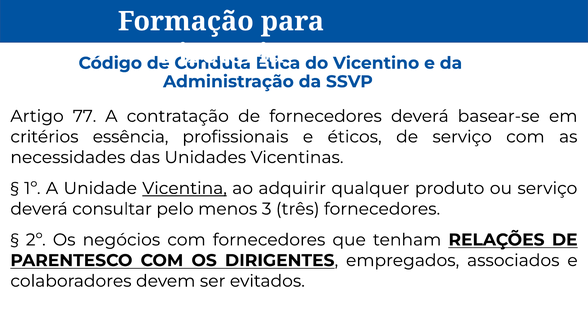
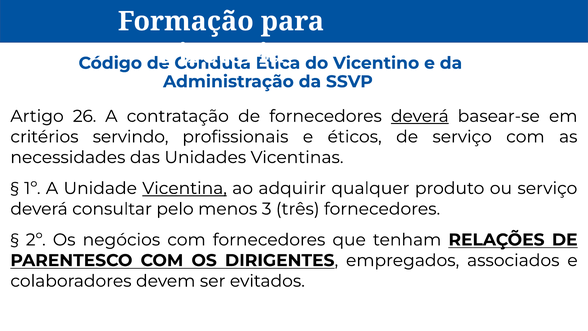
77: 77 -> 26
deverá at (420, 116) underline: none -> present
essência: essência -> servindo
